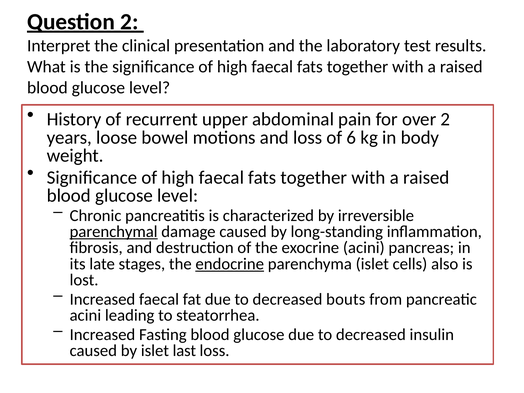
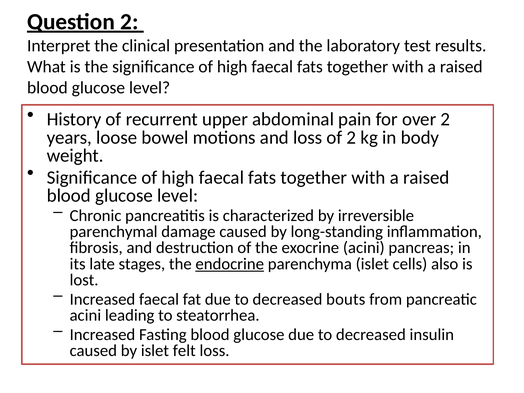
of 6: 6 -> 2
parenchymal underline: present -> none
last: last -> felt
